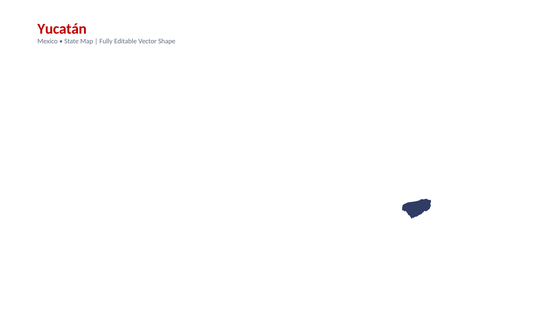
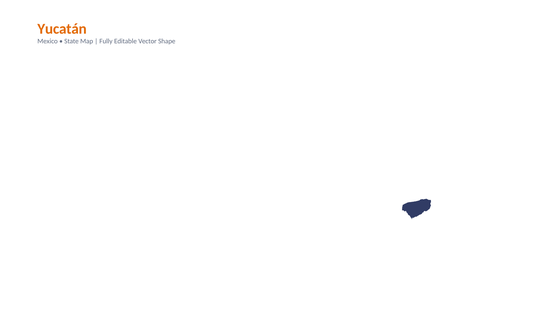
Yucatán colour: red -> orange
